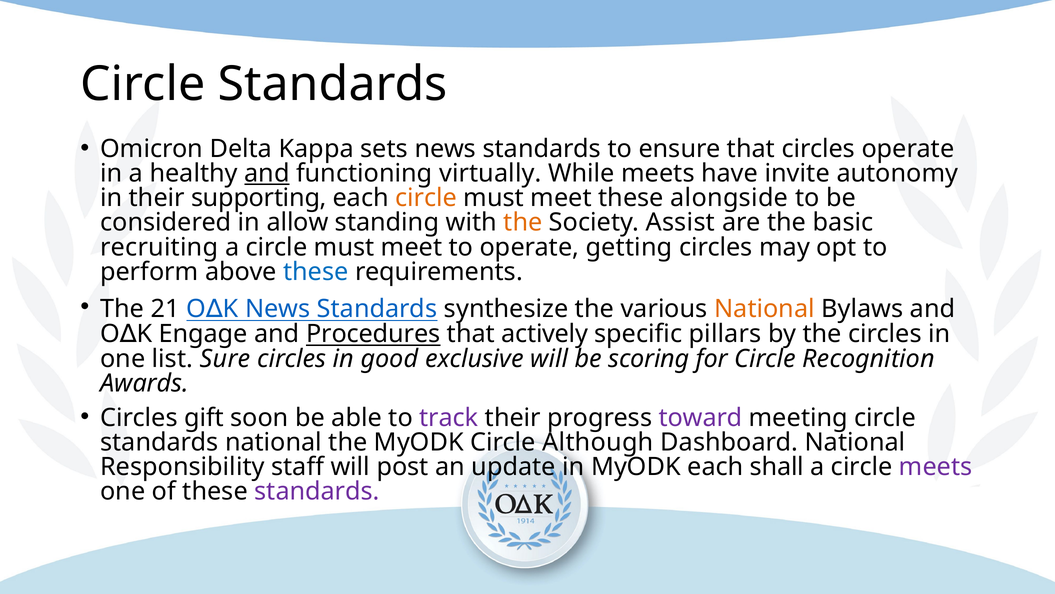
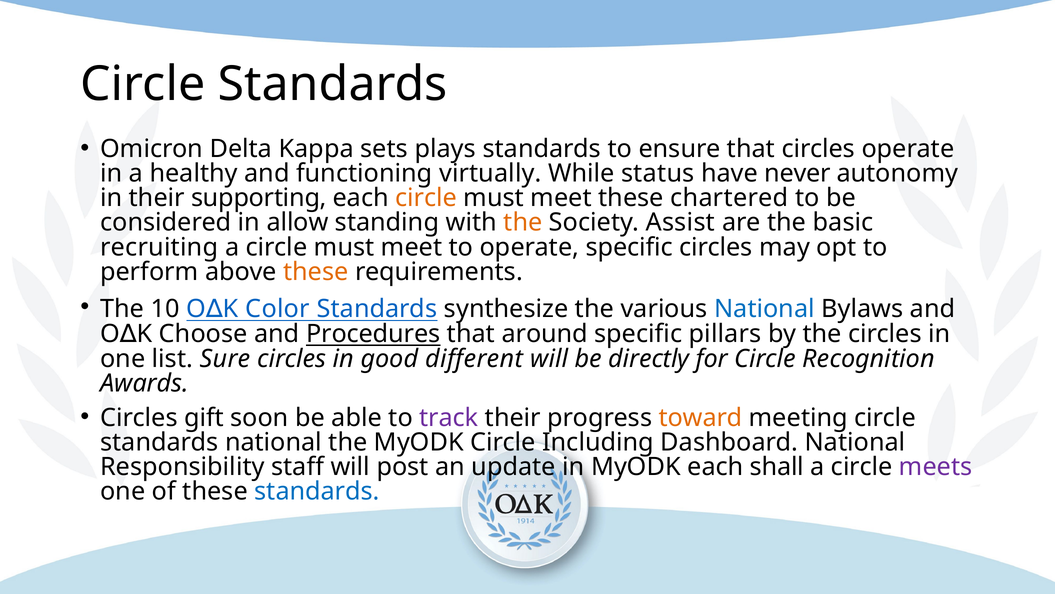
sets news: news -> plays
and at (267, 173) underline: present -> none
While meets: meets -> status
invite: invite -> never
alongside: alongside -> chartered
operate getting: getting -> specific
these at (316, 272) colour: blue -> orange
21: 21 -> 10
News at (278, 309): News -> Color
National at (764, 309) colour: orange -> blue
Engage: Engage -> Choose
actively: actively -> around
exclusive: exclusive -> different
scoring: scoring -> directly
toward colour: purple -> orange
Although: Although -> Including
standards at (317, 491) colour: purple -> blue
